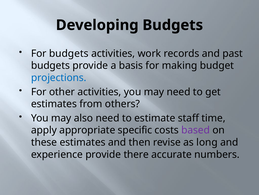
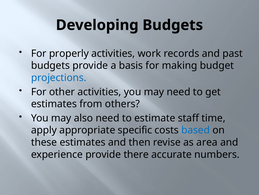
For budgets: budgets -> properly
based colour: purple -> blue
long: long -> area
